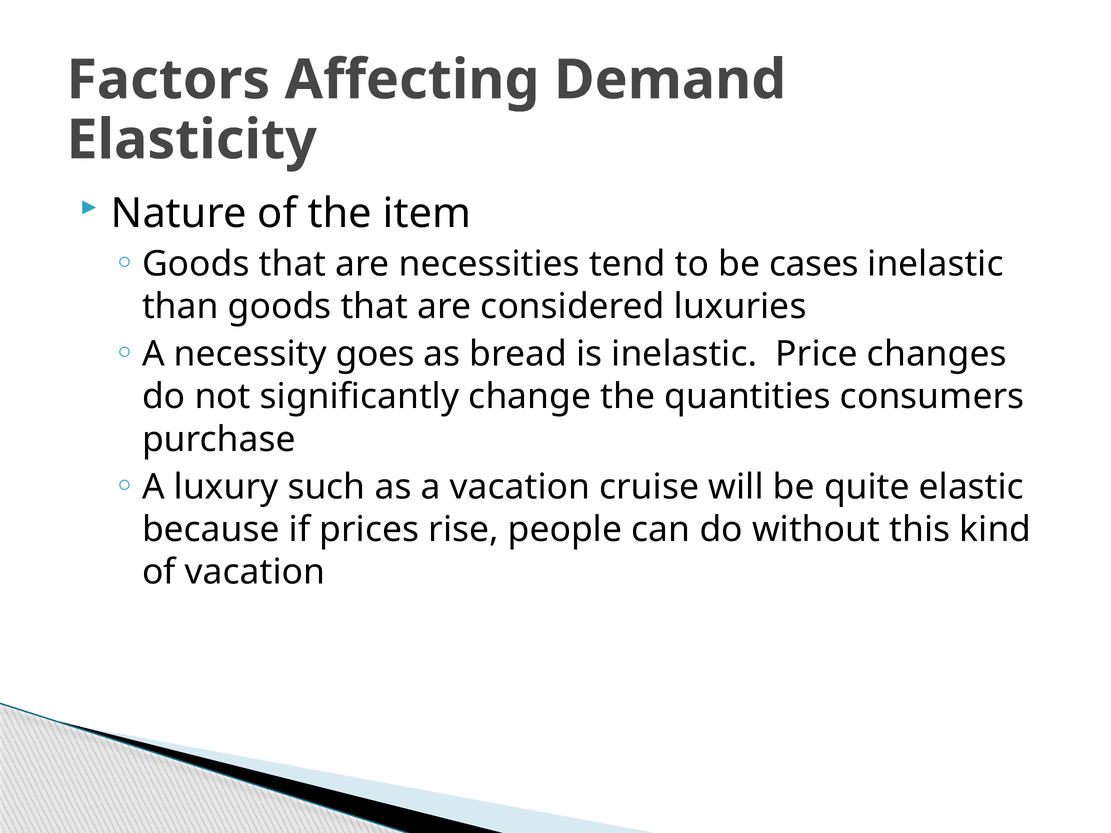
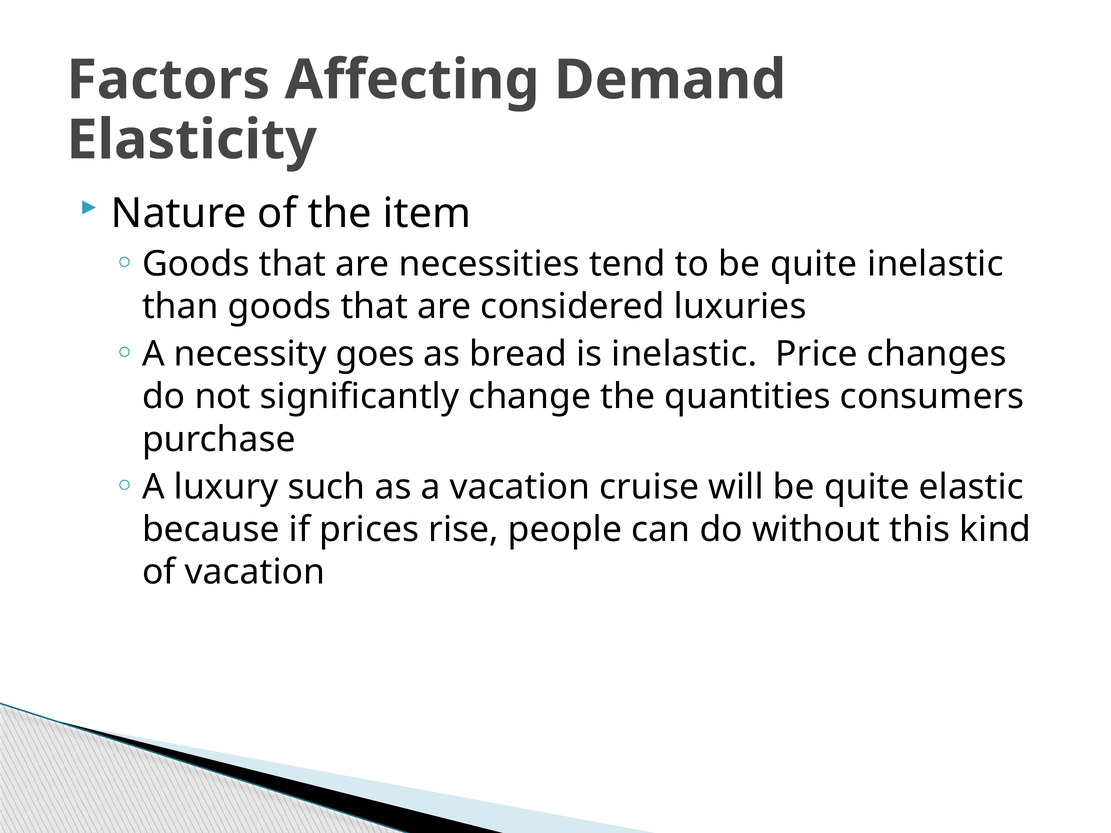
to be cases: cases -> quite
